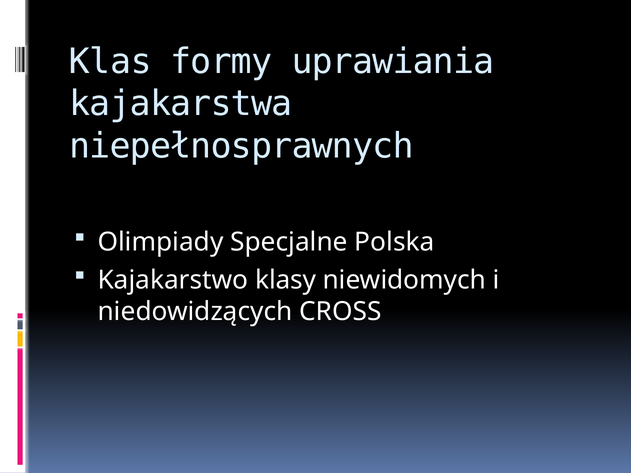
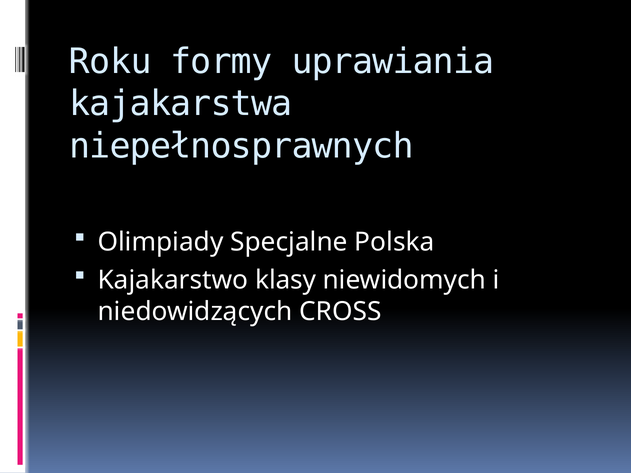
Klas: Klas -> Roku
